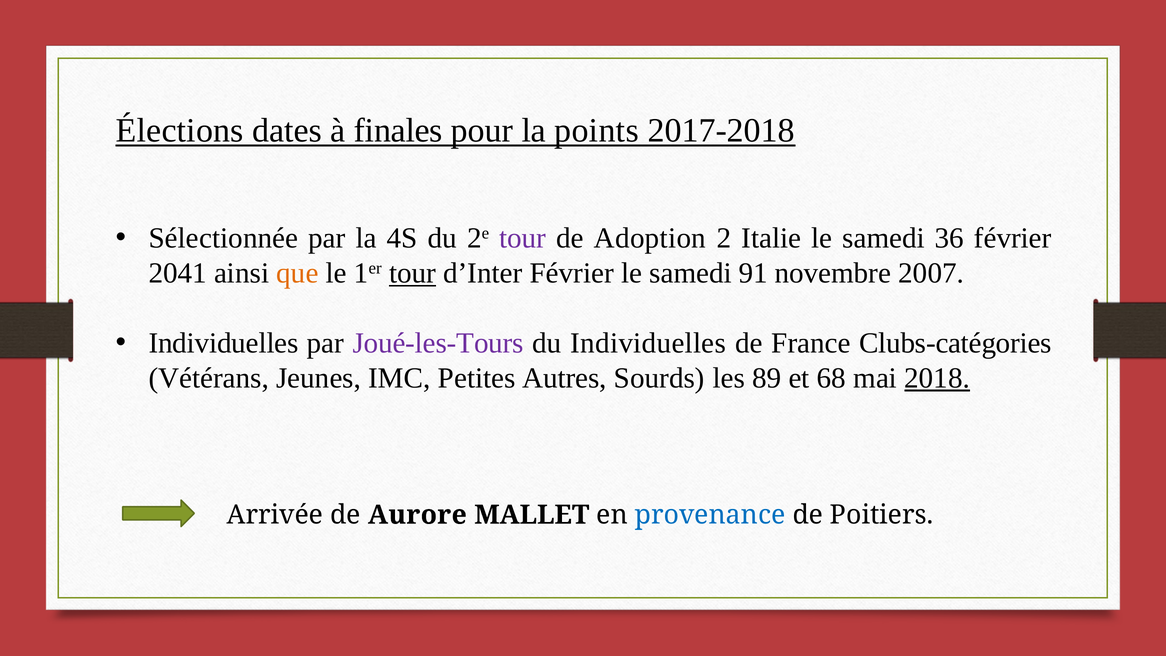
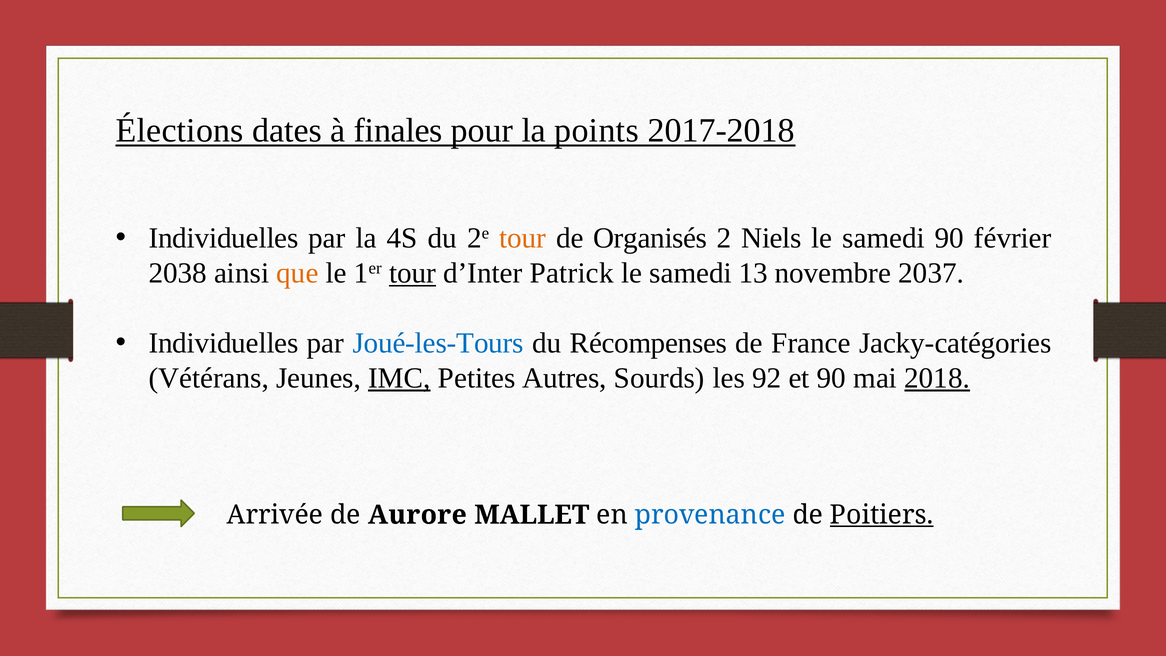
Sélectionnée at (223, 238): Sélectionnée -> Individuelles
tour at (523, 238) colour: purple -> orange
Adoption: Adoption -> Organisés
Italie: Italie -> Niels
samedi 36: 36 -> 90
2041: 2041 -> 2038
d’Inter Février: Février -> Patrick
91: 91 -> 13
2007: 2007 -> 2037
Joué-les-Tours colour: purple -> blue
du Individuelles: Individuelles -> Récompenses
Clubs-catégories: Clubs-catégories -> Jacky-catégories
IMC underline: none -> present
89: 89 -> 92
et 68: 68 -> 90
Poitiers underline: none -> present
